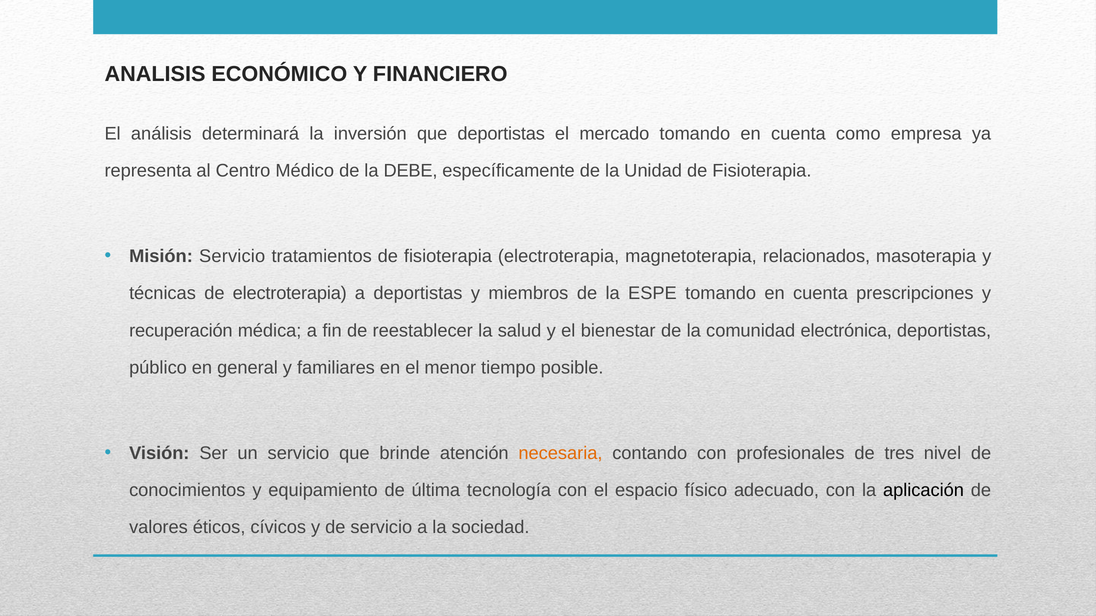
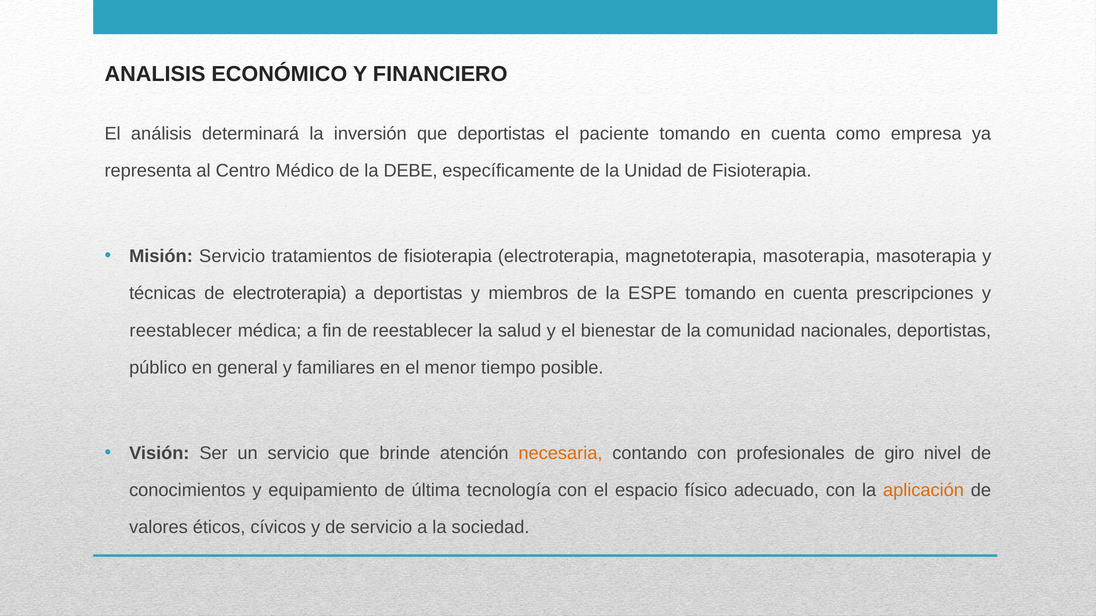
mercado: mercado -> paciente
magnetoterapia relacionados: relacionados -> masoterapia
recuperación at (181, 331): recuperación -> reestablecer
electrónica: electrónica -> nacionales
tres: tres -> giro
aplicación colour: black -> orange
